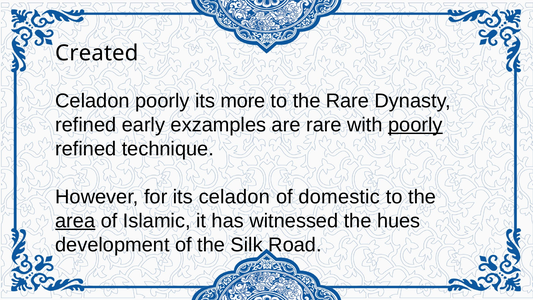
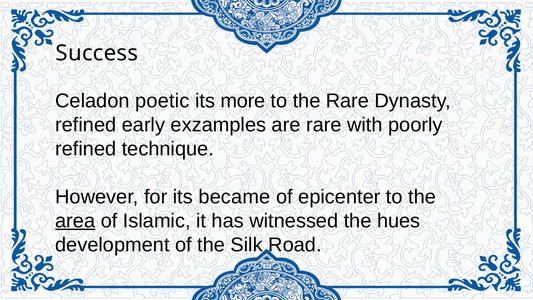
Created: Created -> Success
Celadon poorly: poorly -> poetic
poorly at (415, 125) underline: present -> none
its celadon: celadon -> became
domestic: domestic -> epicenter
